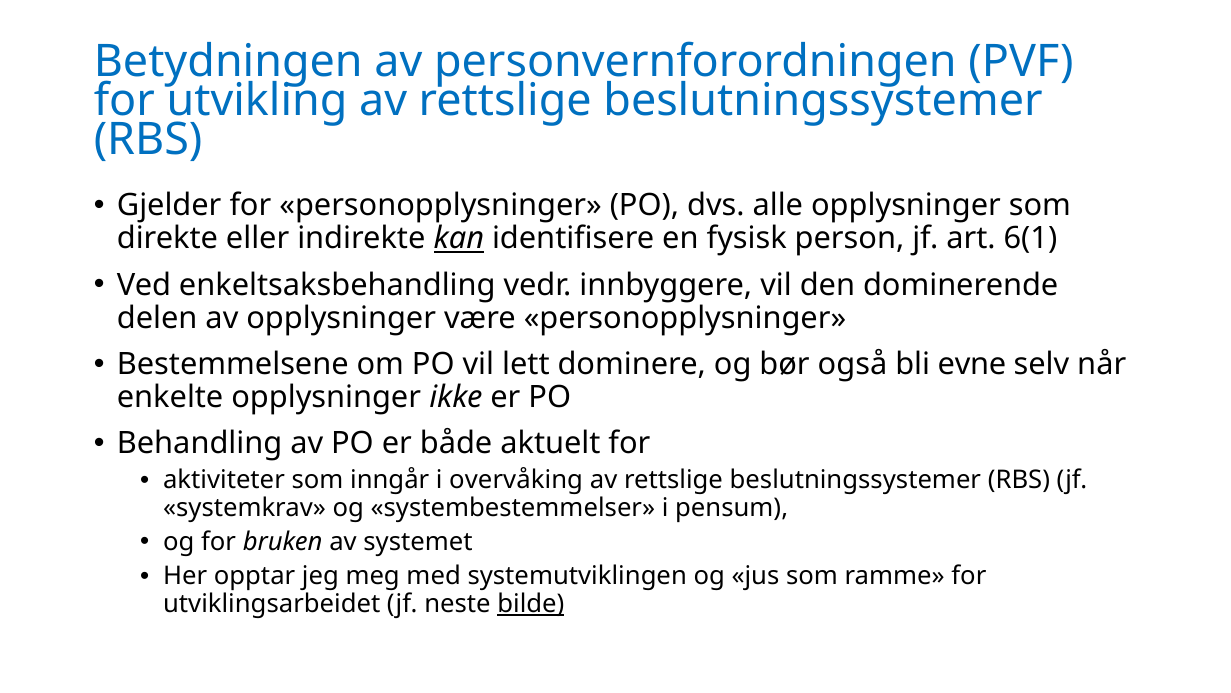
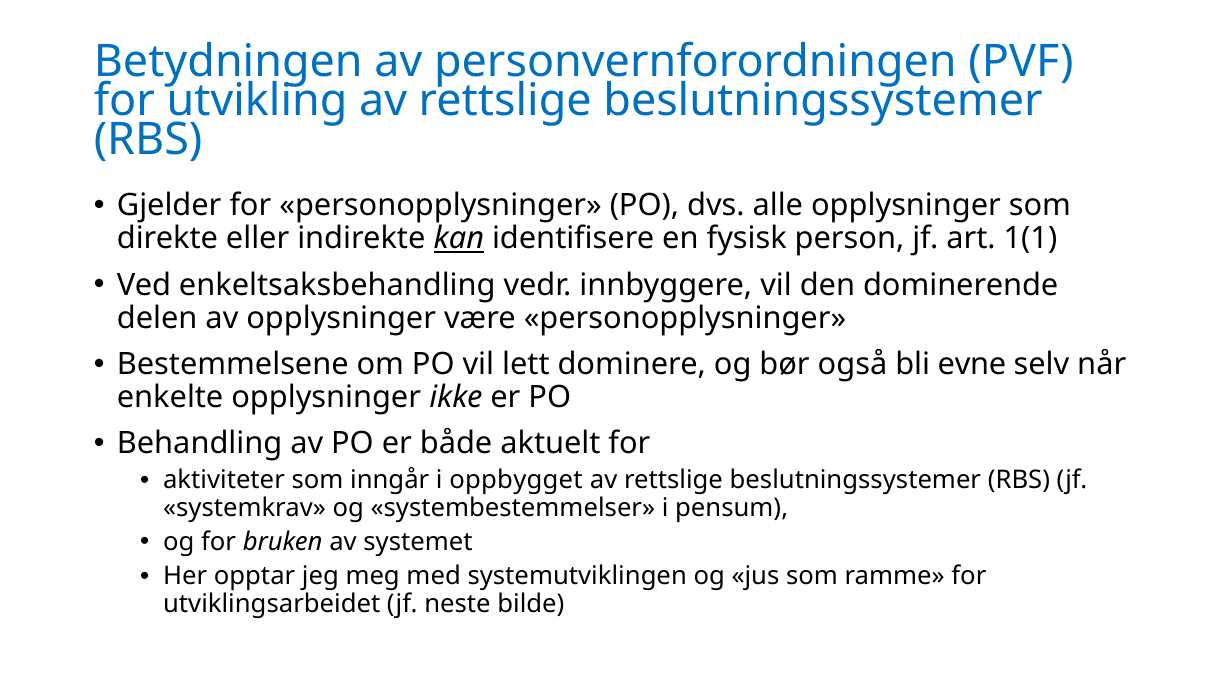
6(1: 6(1 -> 1(1
overvåking: overvåking -> oppbygget
bilde underline: present -> none
